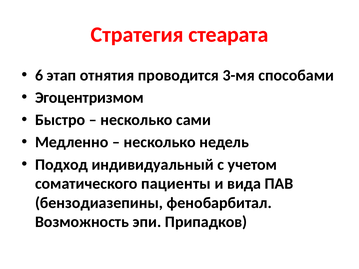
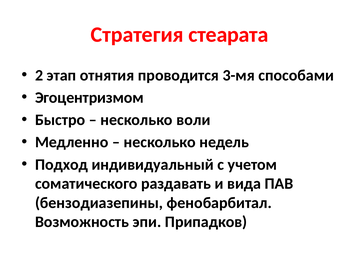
6: 6 -> 2
сами: сами -> воли
пациенты: пациенты -> раздавать
